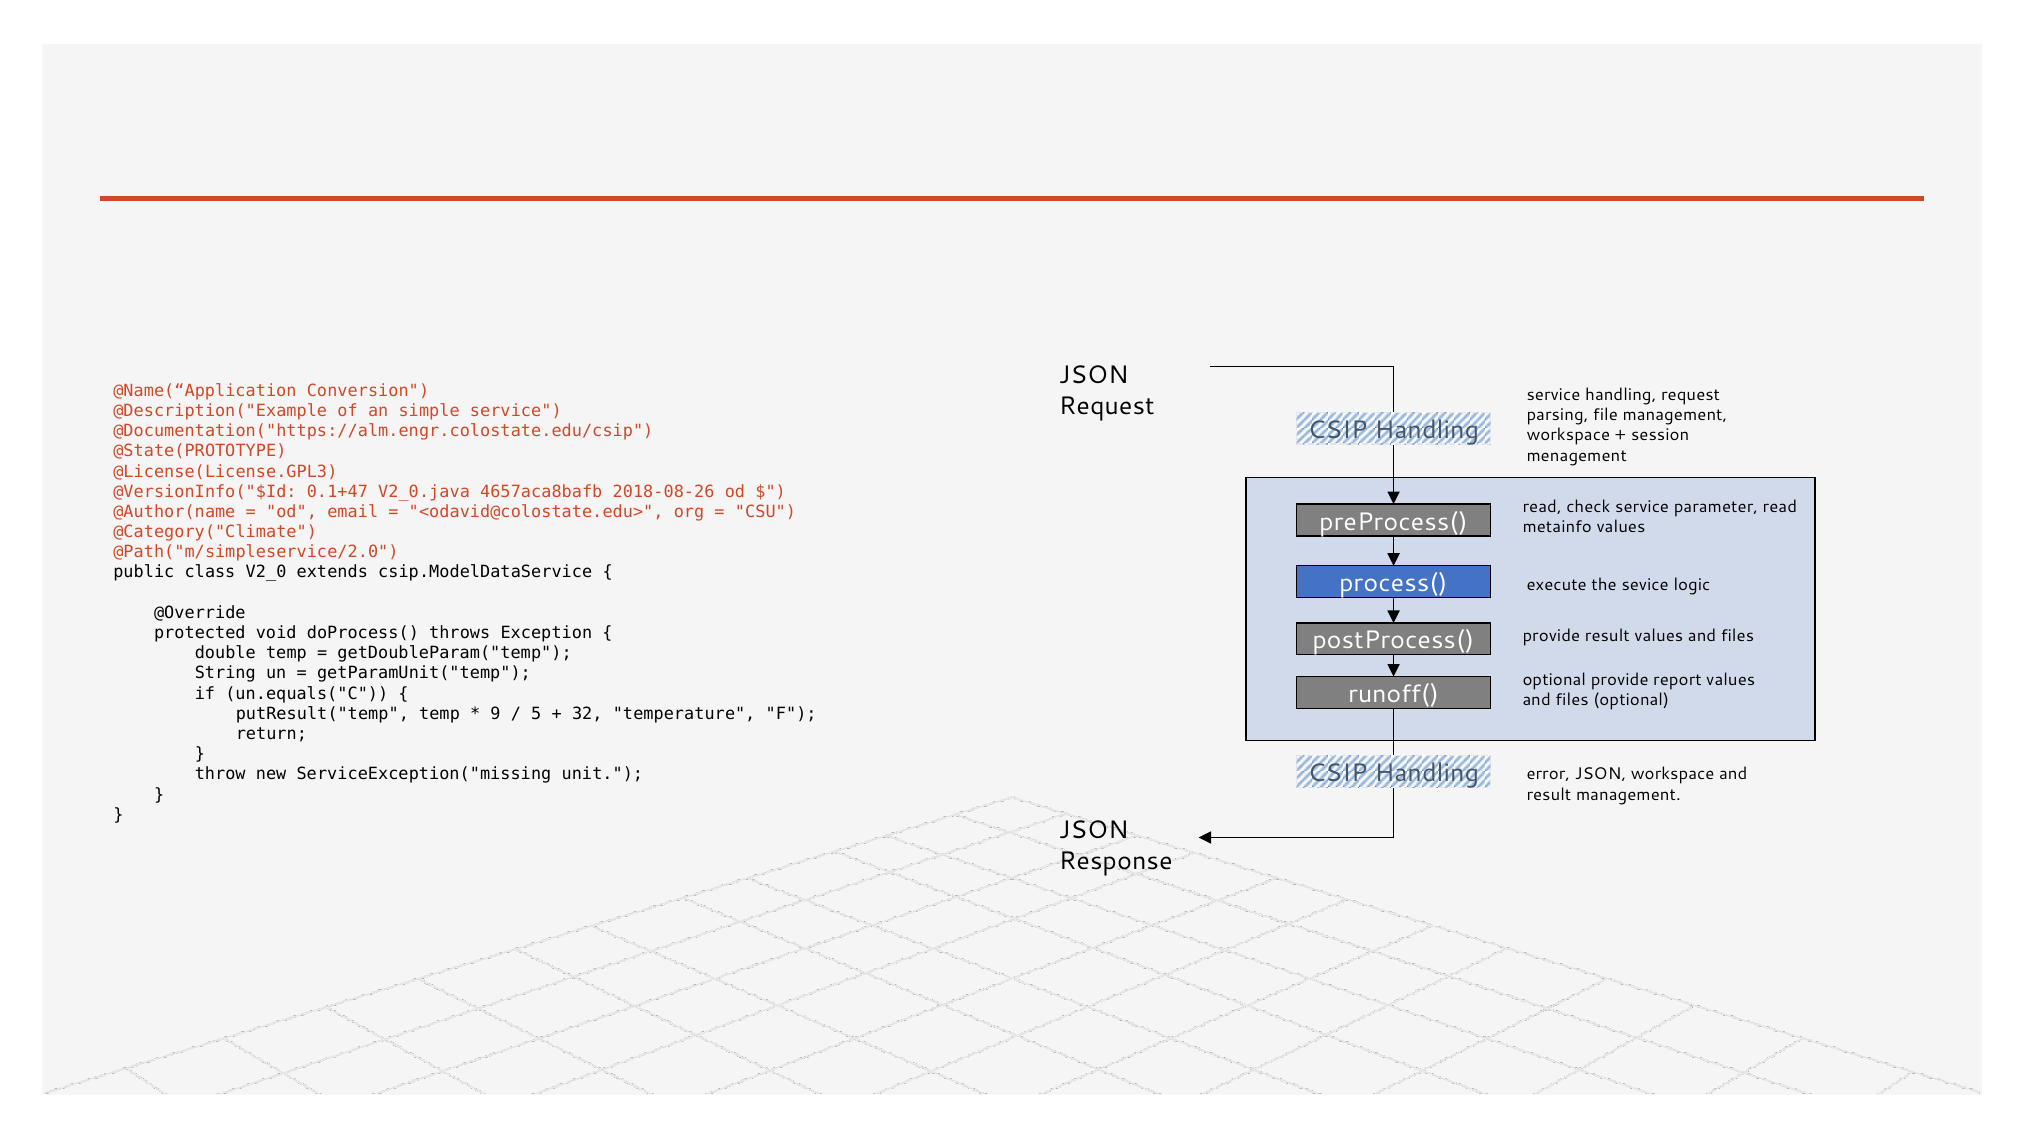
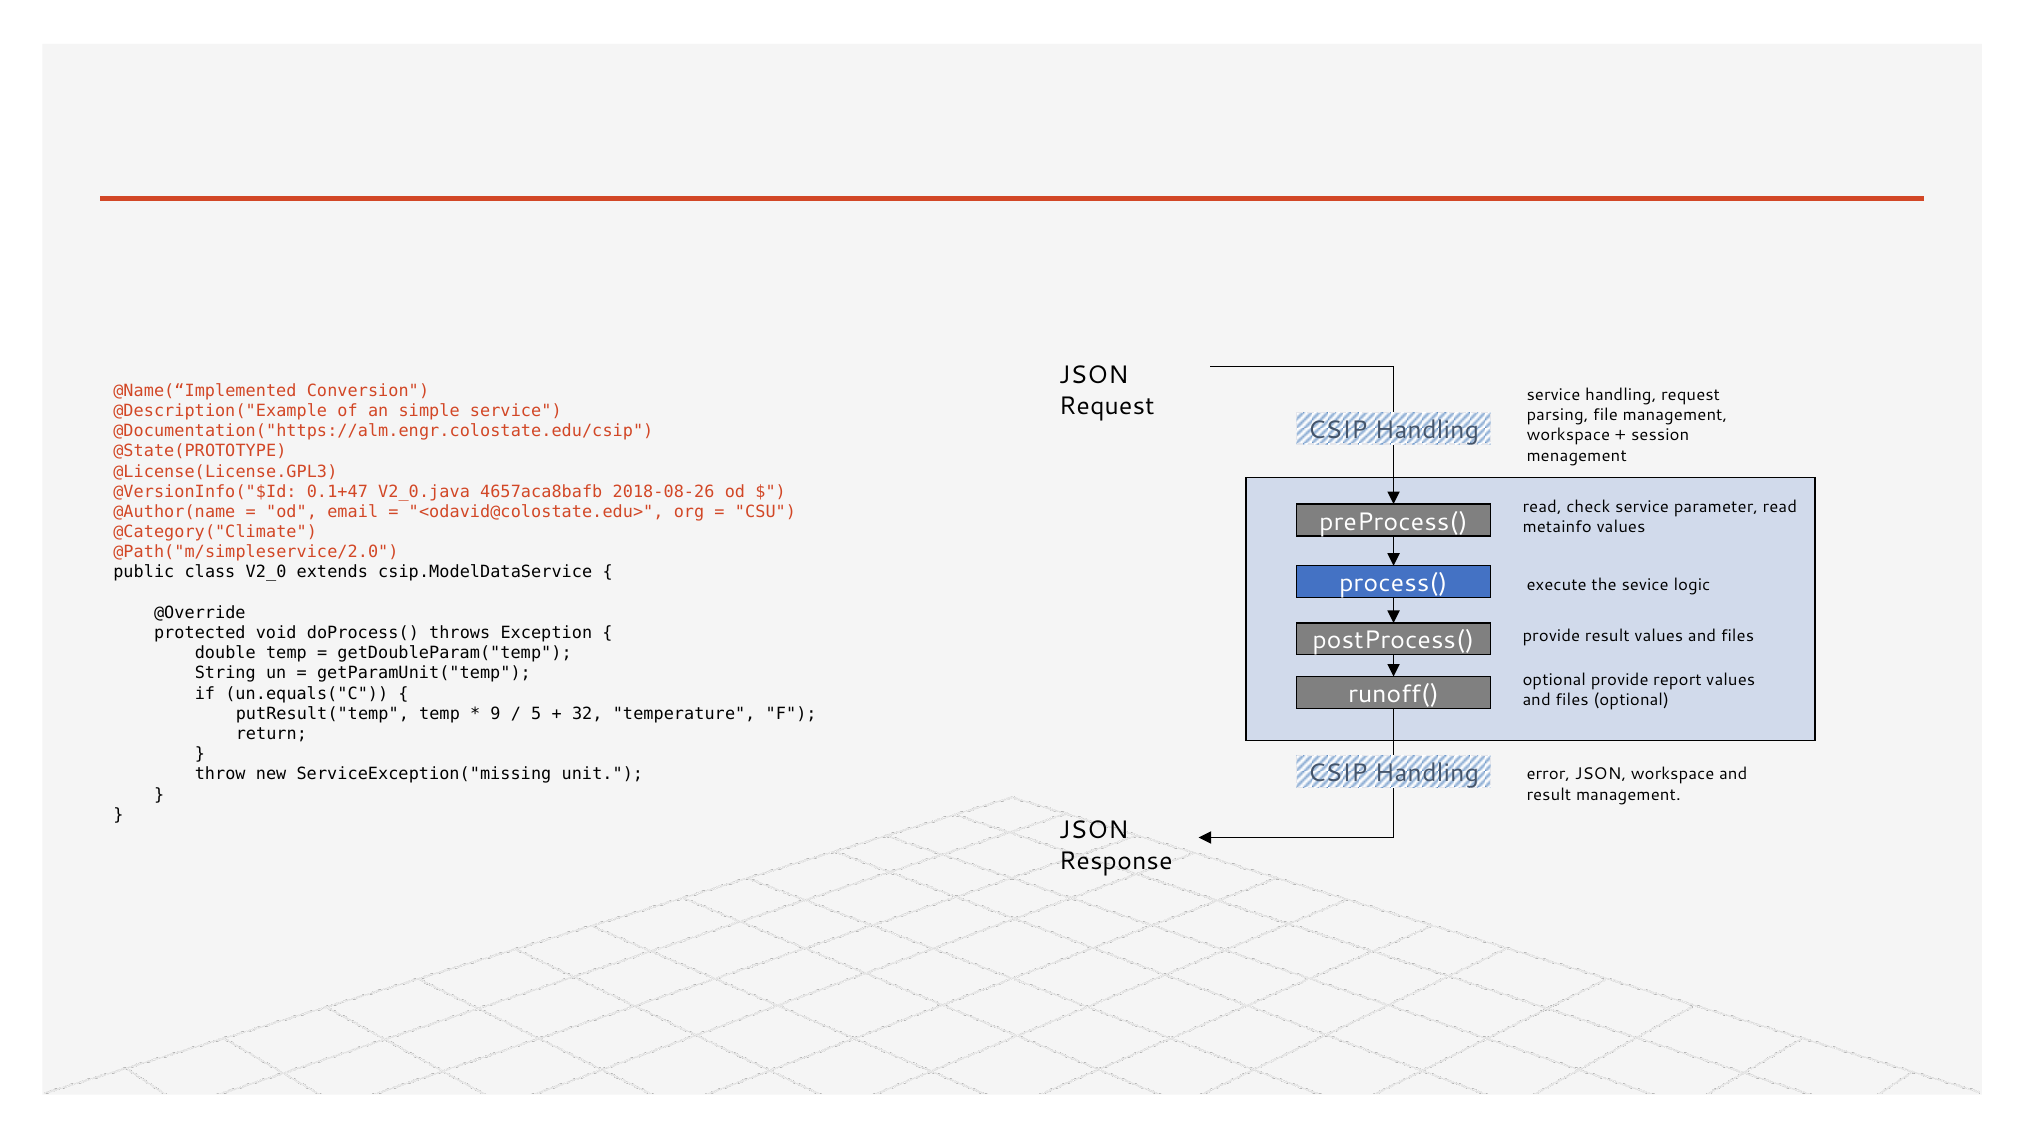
@Name(“Application: @Name(“Application -> @Name(“Implemented
